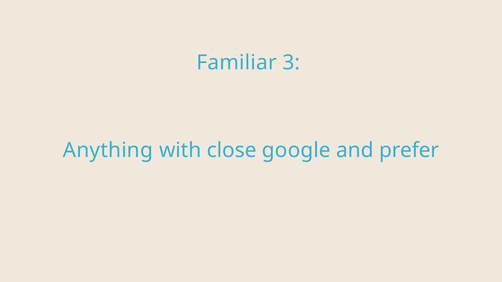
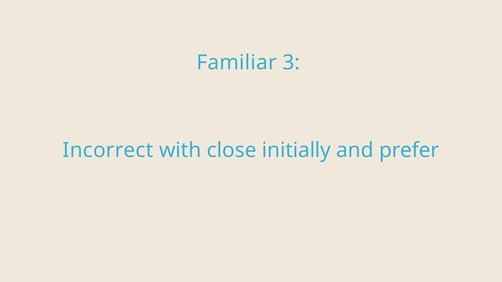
Anything: Anything -> Incorrect
google: google -> initially
